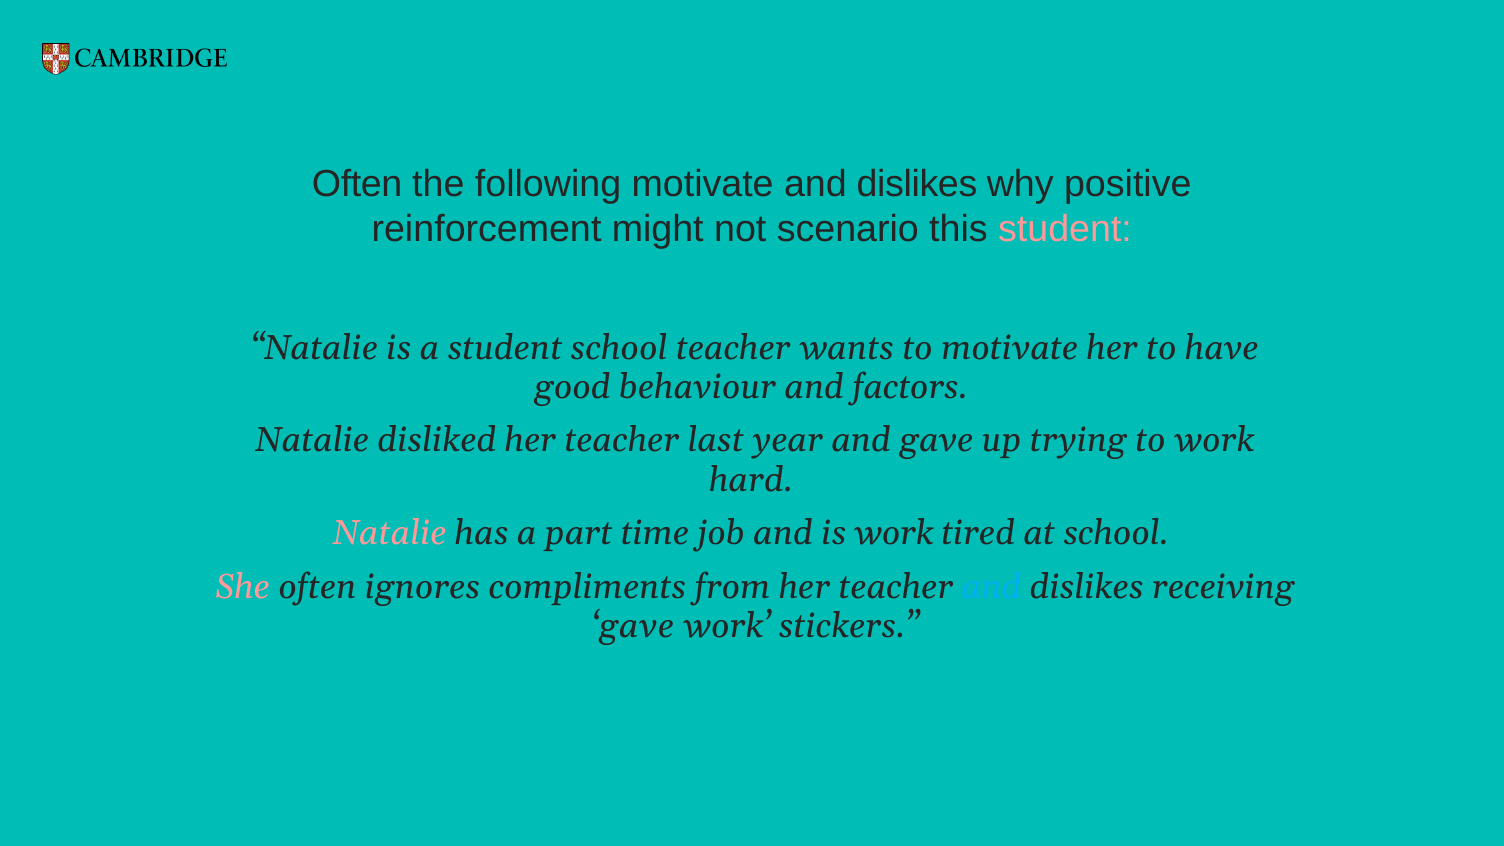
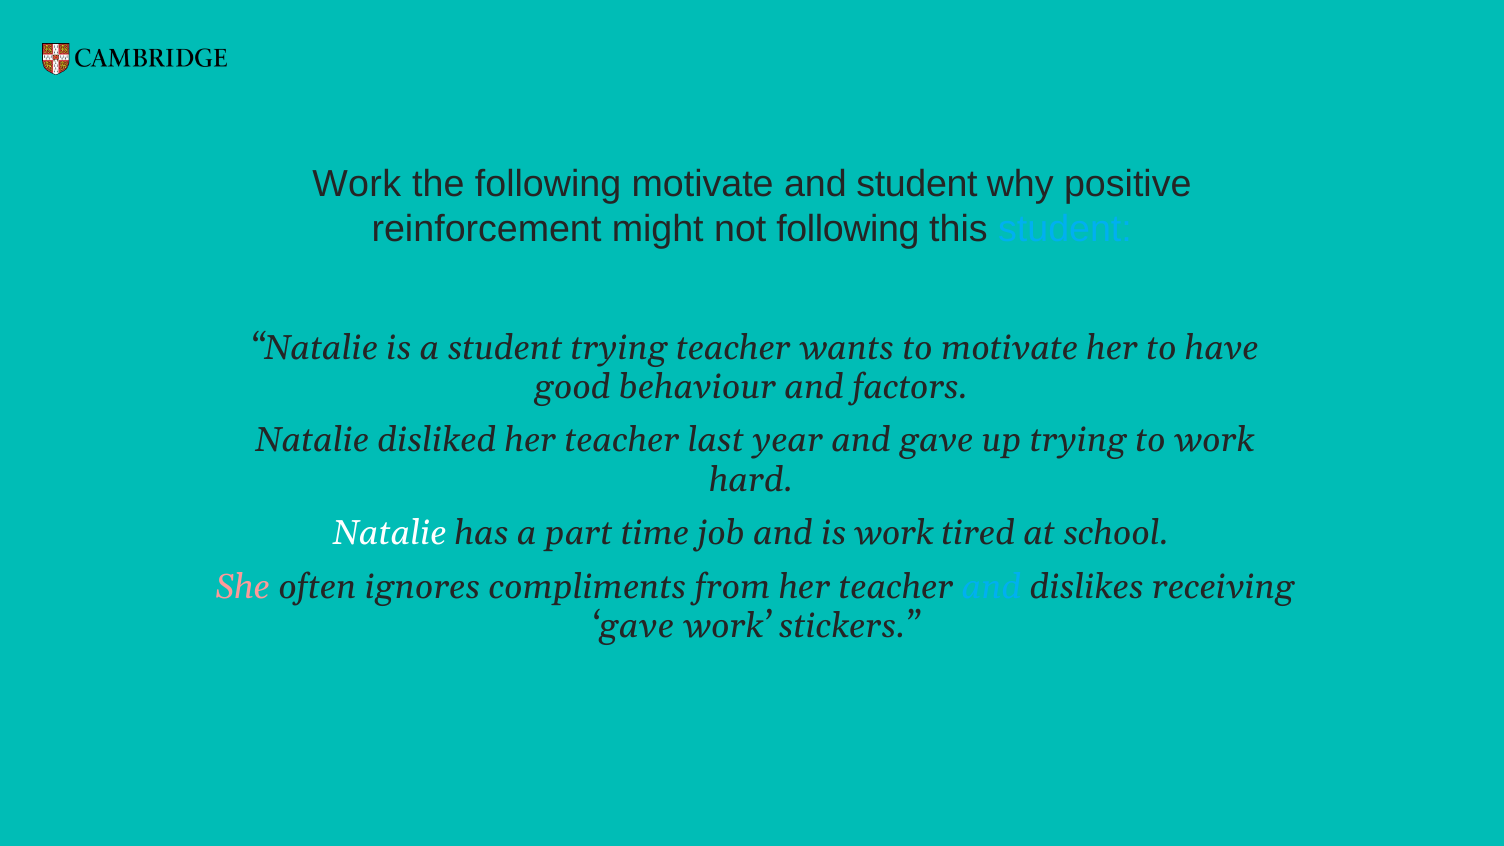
Often at (357, 184): Often -> Work
dislikes at (917, 184): dislikes -> student
not scenario: scenario -> following
student at (1065, 229) colour: pink -> light blue
student school: school -> trying
Natalie at (390, 534) colour: pink -> white
